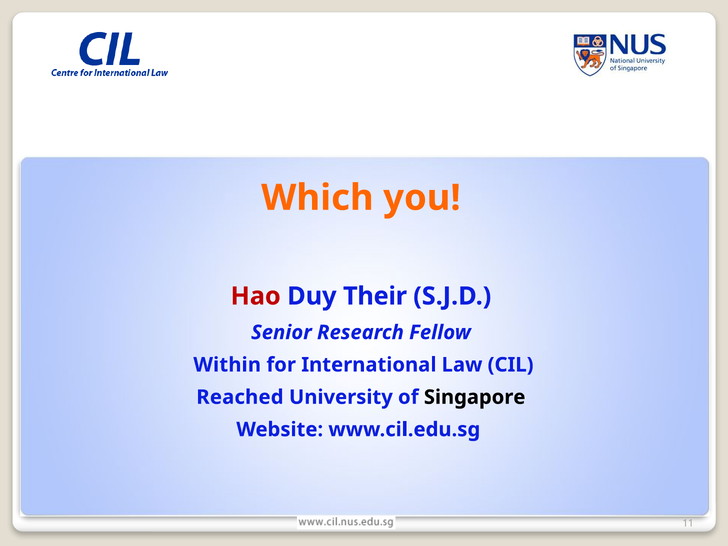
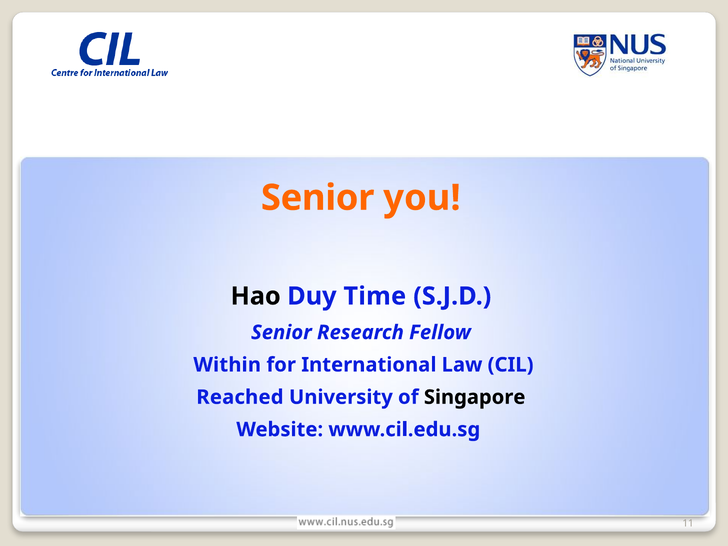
Which at (317, 198): Which -> Senior
Hao colour: red -> black
Their: Their -> Time
